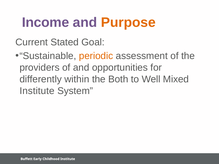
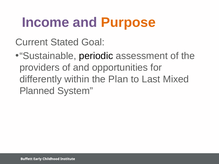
periodic colour: orange -> black
Both: Both -> Plan
Well: Well -> Last
Institute at (37, 91): Institute -> Planned
